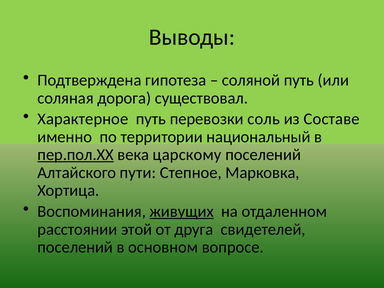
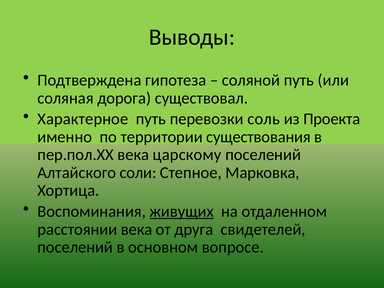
Составе: Составе -> Проекта
национальный: национальный -> существования
пер.пол.ХХ underline: present -> none
пути: пути -> соли
расстоянии этой: этой -> века
